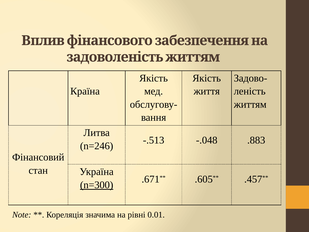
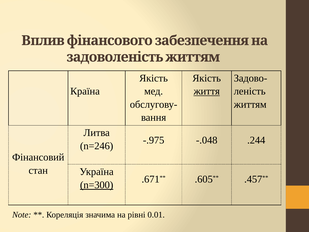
життя underline: none -> present
-.513: -.513 -> -.975
.883: .883 -> .244
